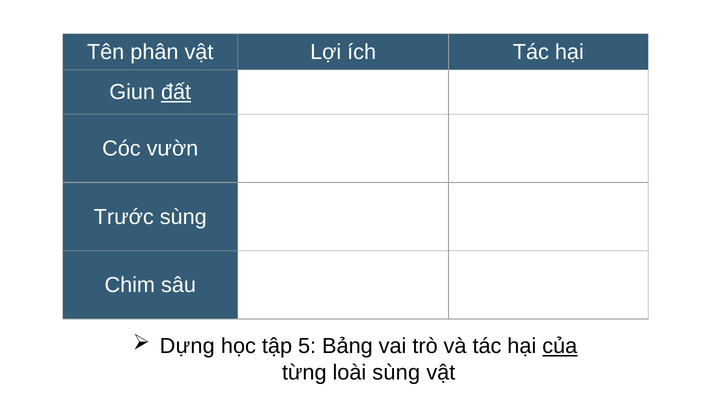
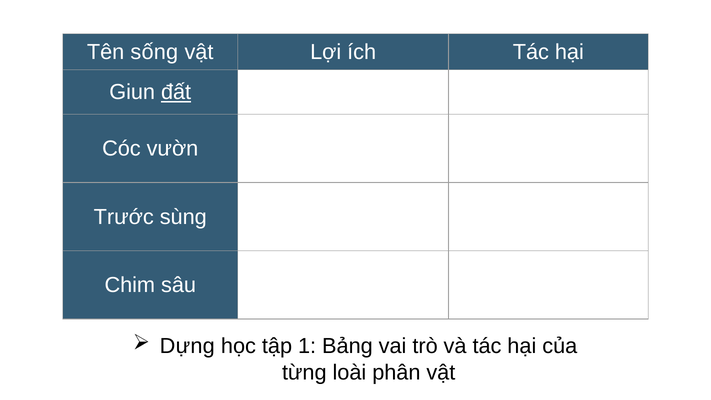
phân: phân -> sống
5: 5 -> 1
của underline: present -> none
loài sùng: sùng -> phân
